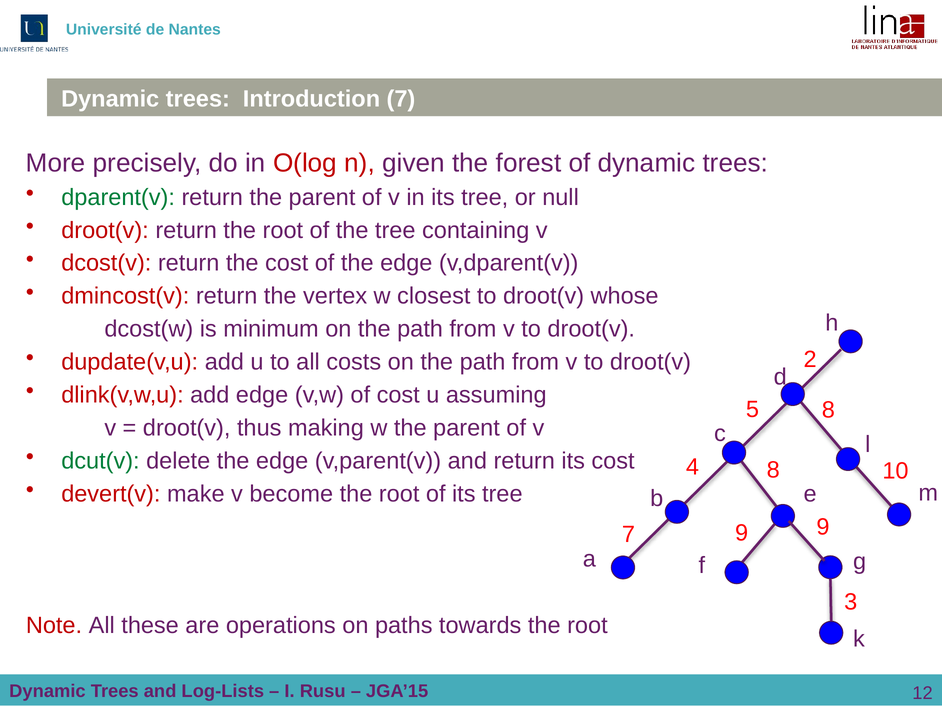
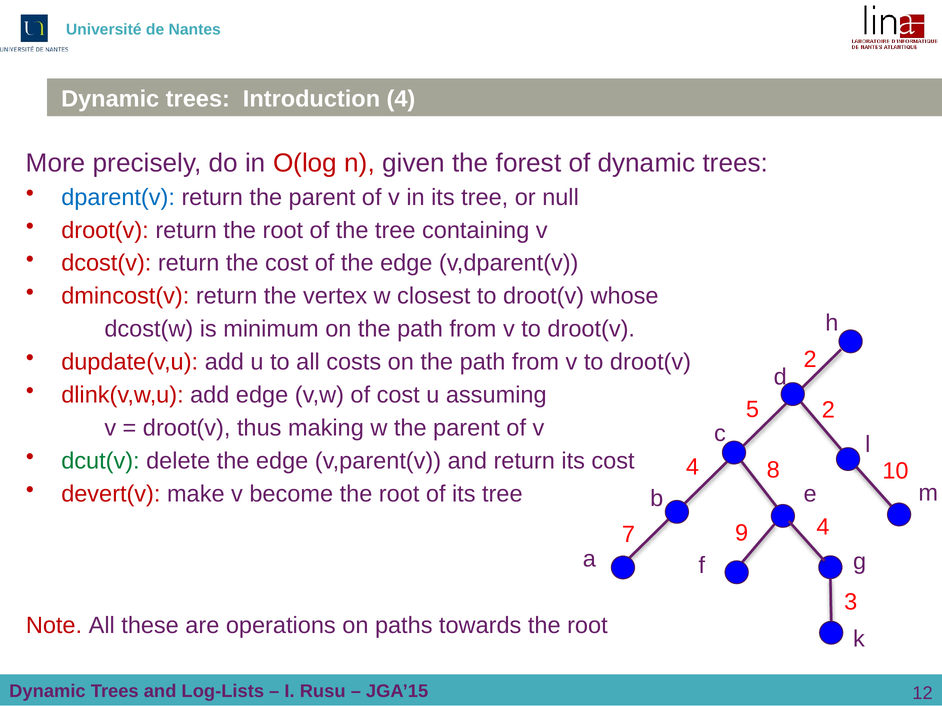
Introduction 7: 7 -> 4
dparent(v colour: green -> blue
5 8: 8 -> 2
9 9: 9 -> 4
